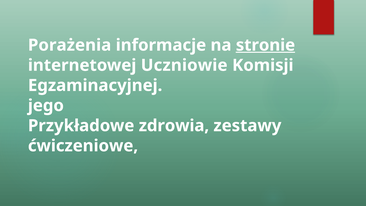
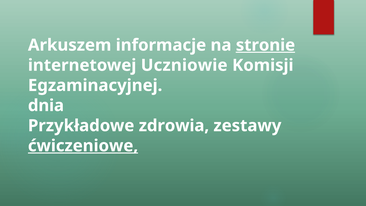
Porażenia: Porażenia -> Arkuszem
jego: jego -> dnia
ćwiczeniowe underline: none -> present
